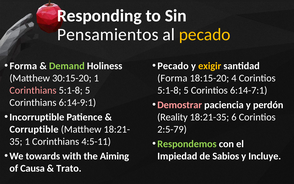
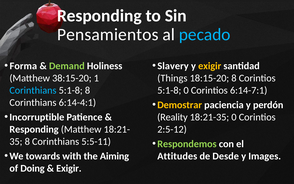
pecado at (205, 35) colour: yellow -> light blue
Pecado at (173, 66): Pecado -> Slavery
30:15-20: 30:15-20 -> 38:15-20
Forma at (172, 78): Forma -> Things
18:15-20 4: 4 -> 8
Corinthians at (33, 90) colour: pink -> light blue
5 at (87, 90): 5 -> 8
5 at (186, 90): 5 -> 0
6:14-9:1: 6:14-9:1 -> 6:14-4:1
Demostrar colour: pink -> yellow
18:21-35 6: 6 -> 0
Corruptible at (34, 129): Corruptible -> Responding
2:5-79: 2:5-79 -> 2:5-12
1 at (27, 141): 1 -> 8
4:5-11: 4:5-11 -> 5:5-11
Impiedad: Impiedad -> Attitudes
Sabios: Sabios -> Desde
Incluye: Incluye -> Images
Causa: Causa -> Doing
Trato at (69, 168): Trato -> Exigir
